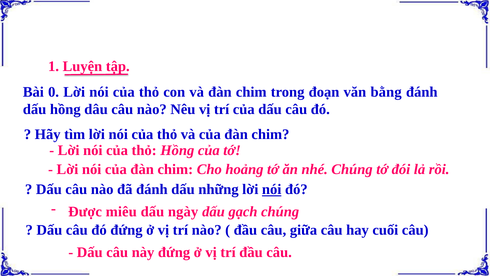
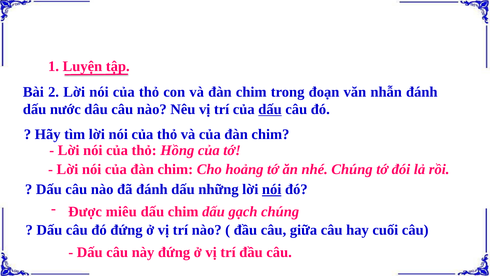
0: 0 -> 2
bằng: bằng -> nhẫn
dấu hồng: hồng -> nước
dấu at (270, 109) underline: none -> present
dấu ngày: ngày -> chim
